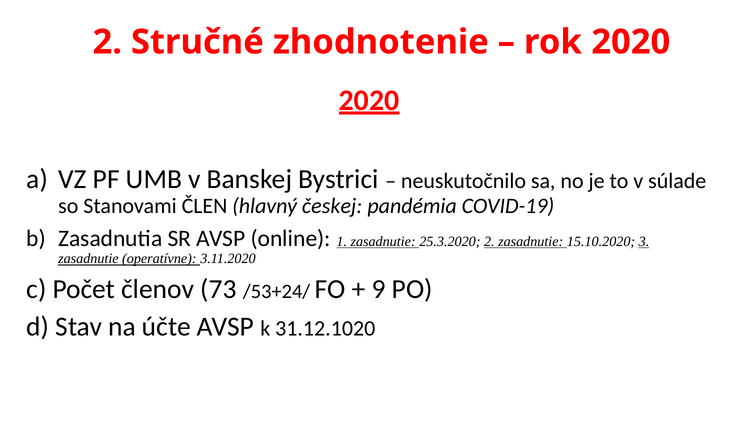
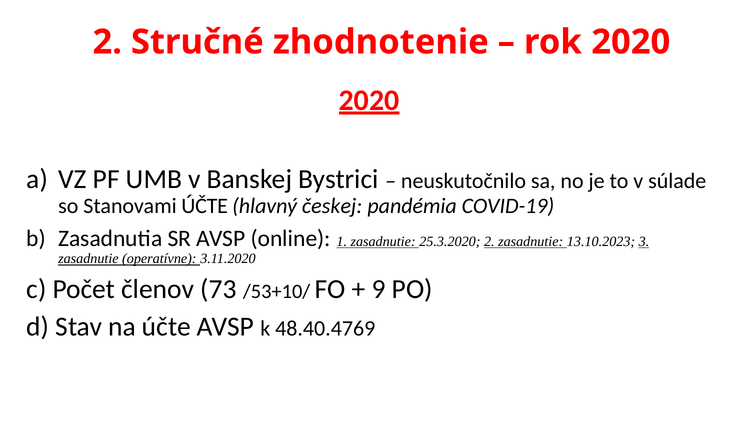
Stanovami ČLEN: ČLEN -> ÚČTE
15.10.2020: 15.10.2020 -> 13.10.2023
/53+24/: /53+24/ -> /53+10/
31.12.1020: 31.12.1020 -> 48.40.4769
